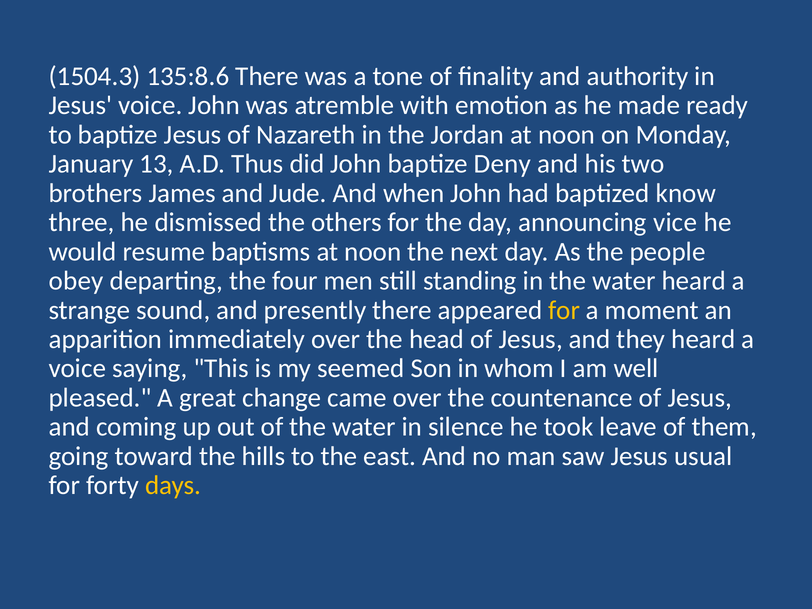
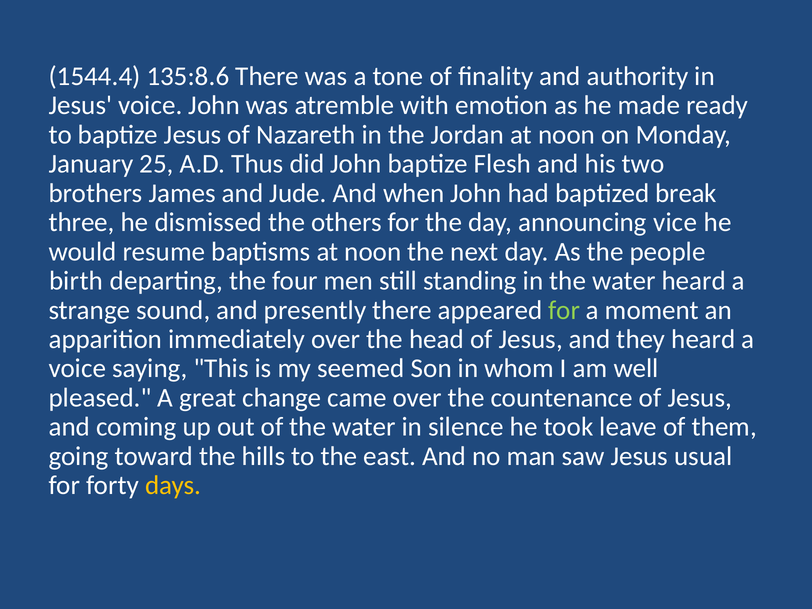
1504.3: 1504.3 -> 1544.4
13: 13 -> 25
Deny: Deny -> Flesh
know: know -> break
obey: obey -> birth
for at (564, 310) colour: yellow -> light green
